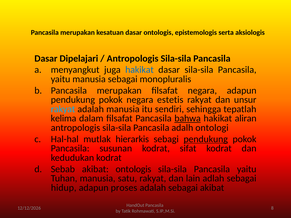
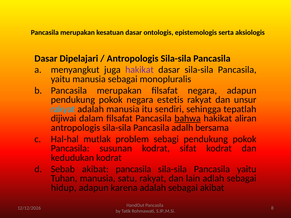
hakikat at (139, 70) colour: blue -> purple
kelima: kelima -> dijiwai
ontologi: ontologi -> bersama
hierarkis: hierarkis -> problem
pendukung at (206, 139) underline: present -> none
akibat ontologis: ontologis -> pancasila
proses: proses -> karena
